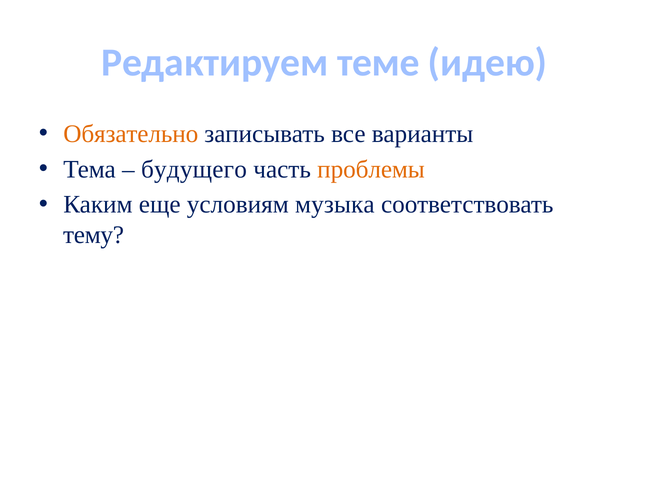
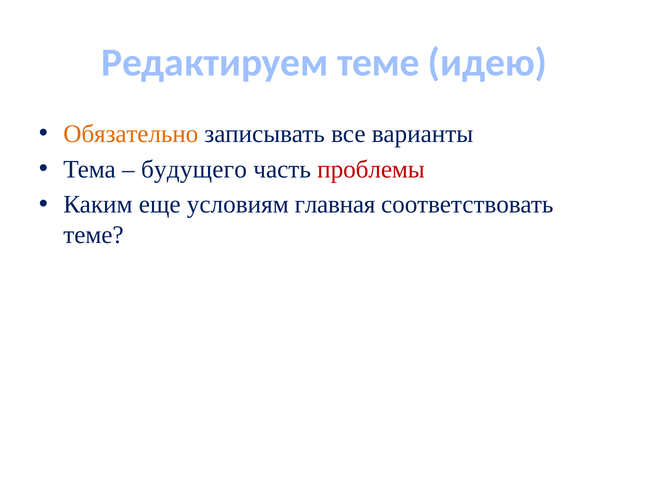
проблемы colour: orange -> red
музыка: музыка -> главная
тему at (94, 235): тему -> теме
